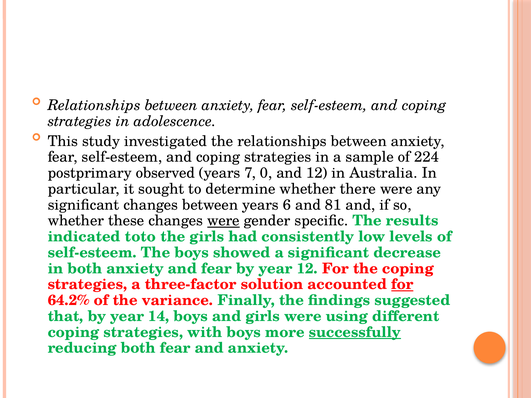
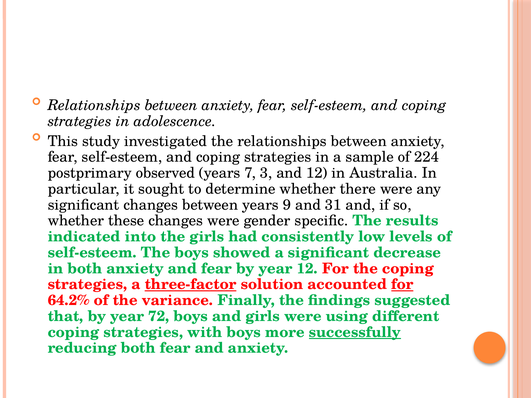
0: 0 -> 3
6: 6 -> 9
81: 81 -> 31
were at (223, 221) underline: present -> none
toto: toto -> into
three-factor underline: none -> present
14: 14 -> 72
